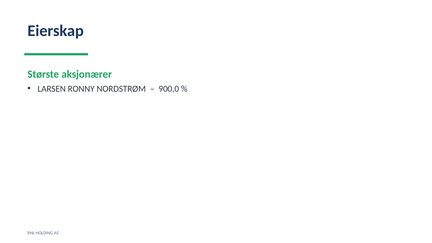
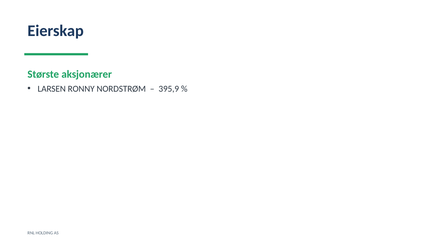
900,0: 900,0 -> 395,9
